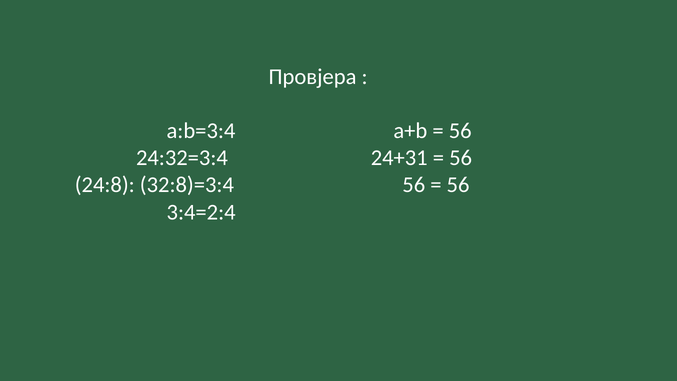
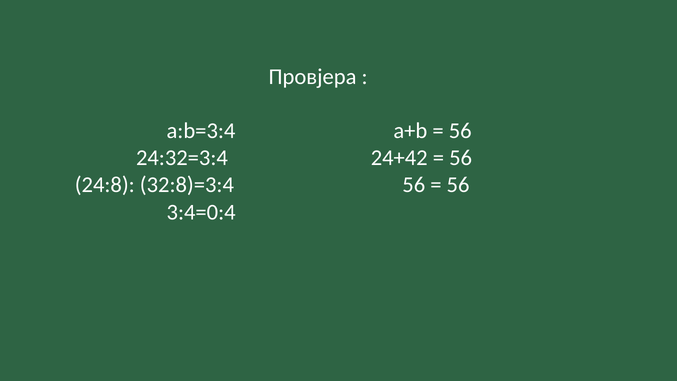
24+31: 24+31 -> 24+42
3:4=2:4: 3:4=2:4 -> 3:4=0:4
